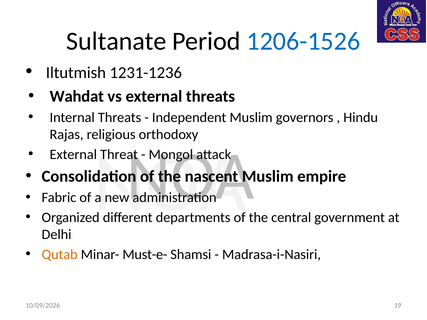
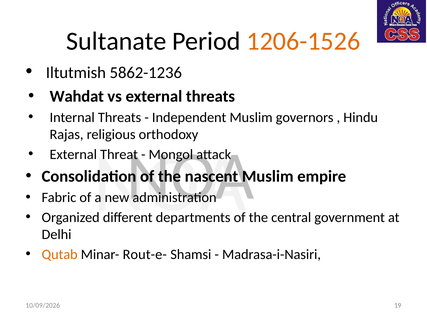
1206-1526 colour: blue -> orange
1231-1236: 1231-1236 -> 5862-1236
Must-e-: Must-e- -> Rout-e-
